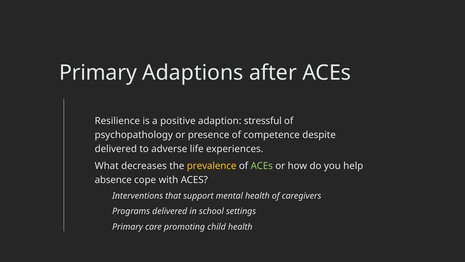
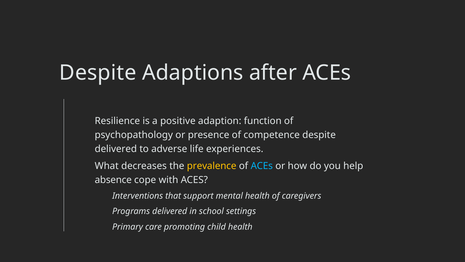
Primary at (98, 73): Primary -> Despite
stressful: stressful -> function
ACEs at (262, 166) colour: light green -> light blue
